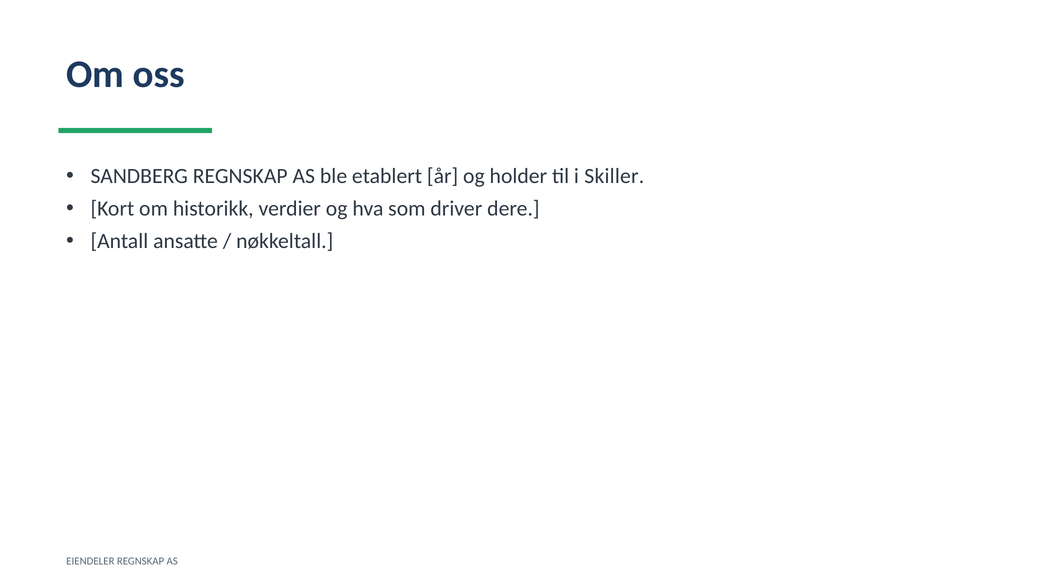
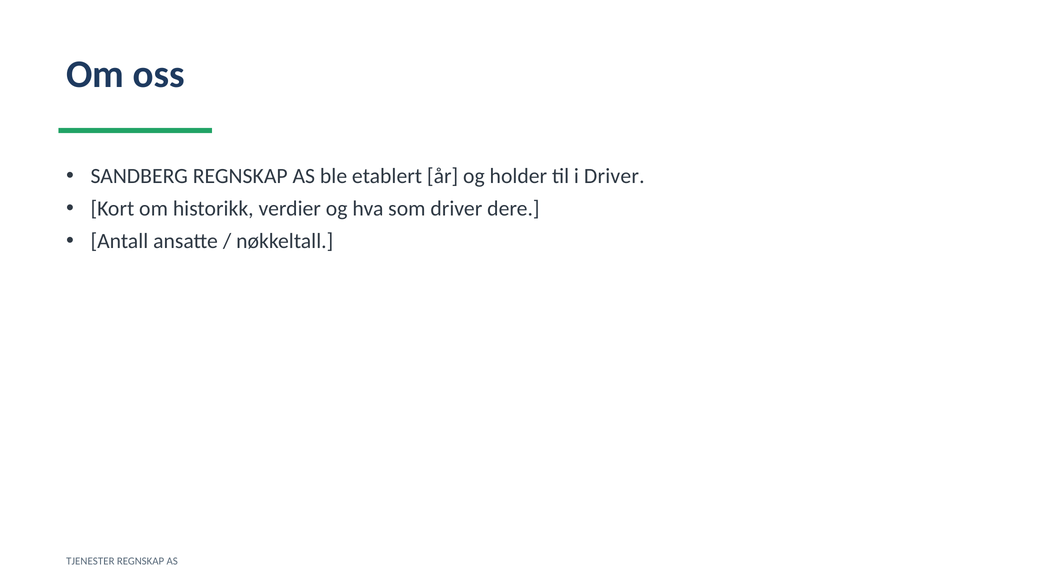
i Skiller: Skiller -> Driver
EIENDELER: EIENDELER -> TJENESTER
